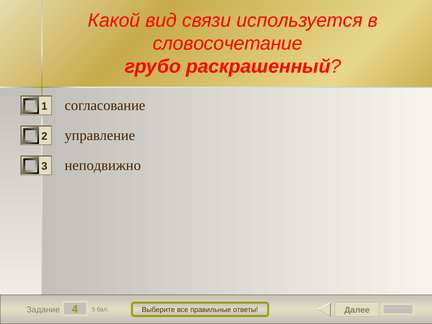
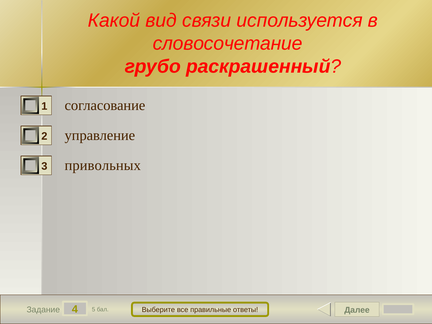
неподвижно: неподвижно -> привольных
